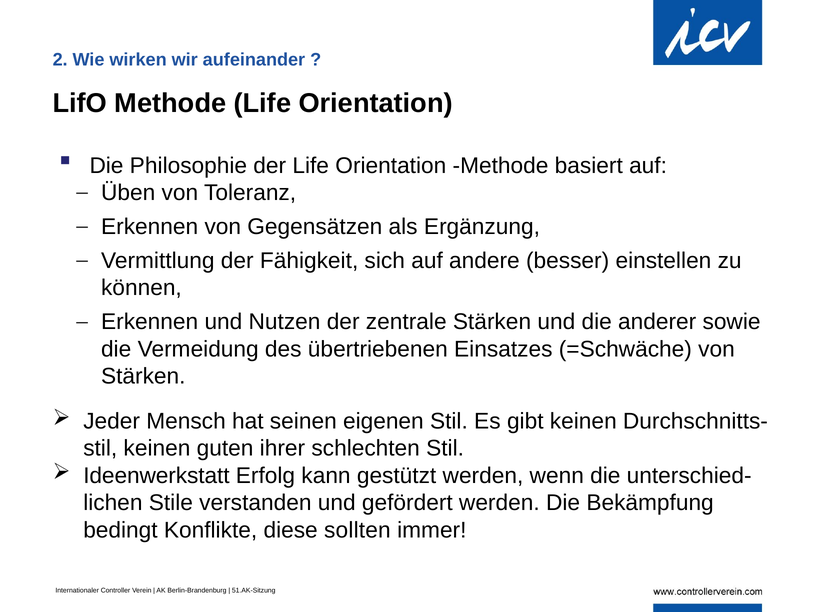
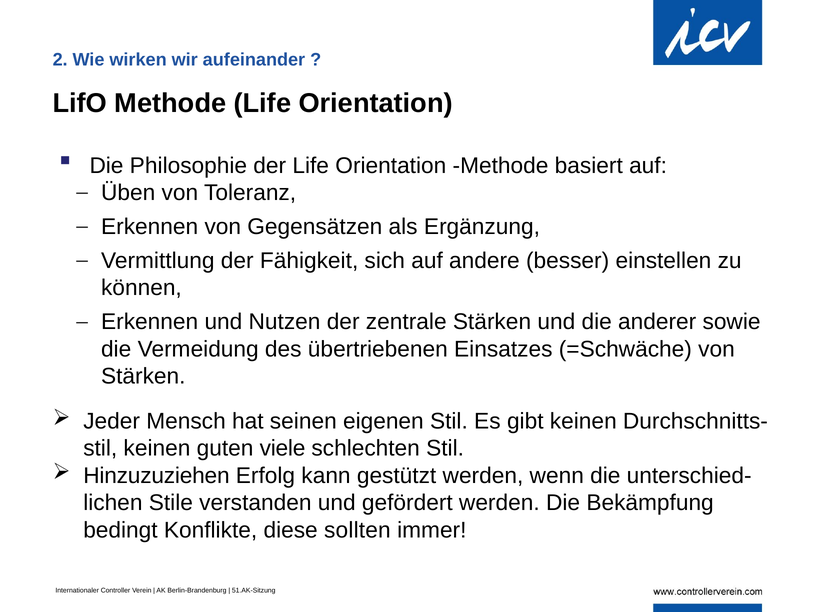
ihrer: ihrer -> viele
Ideenwerkstatt: Ideenwerkstatt -> Hinzuzuziehen
